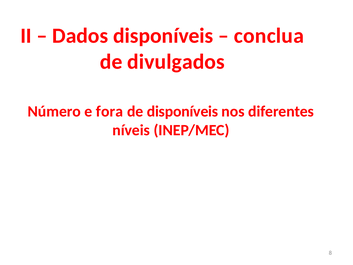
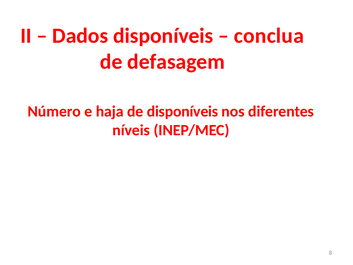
divulgados: divulgados -> defasagem
fora: fora -> haja
